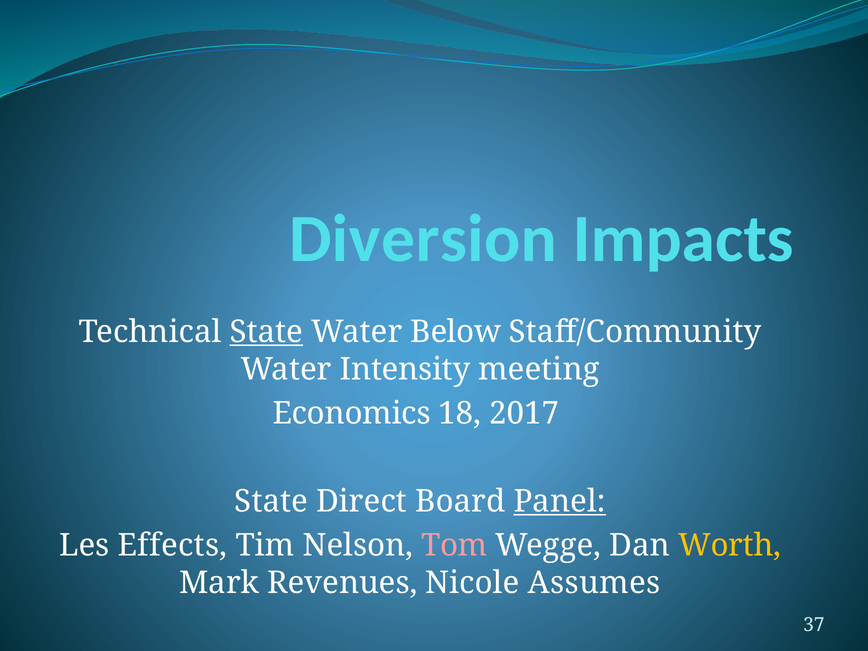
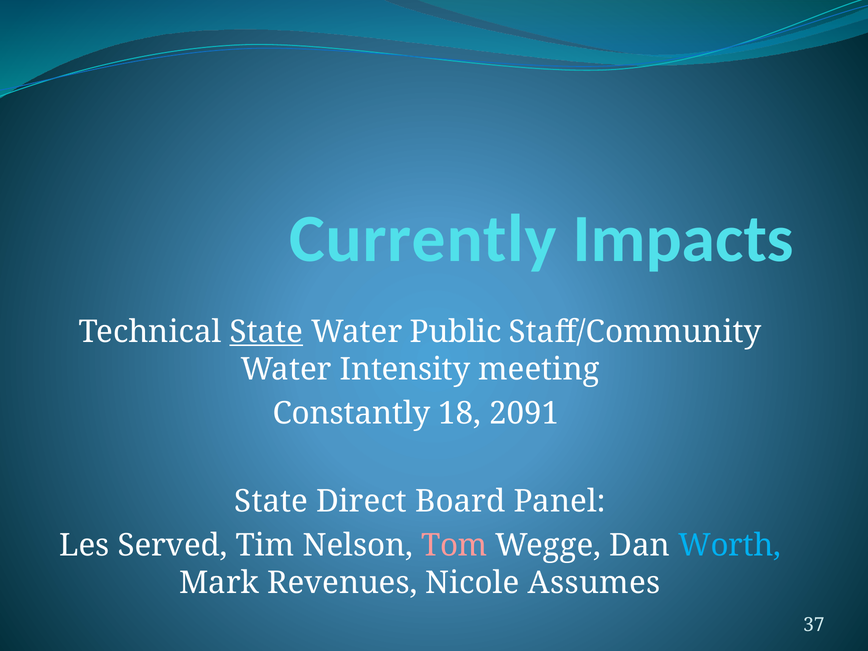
Diversion: Diversion -> Currently
Below: Below -> Public
Economics: Economics -> Constantly
2017: 2017 -> 2091
Panel underline: present -> none
Effects: Effects -> Served
Worth colour: yellow -> light blue
